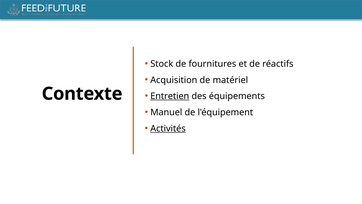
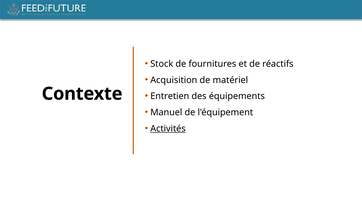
Entretien underline: present -> none
